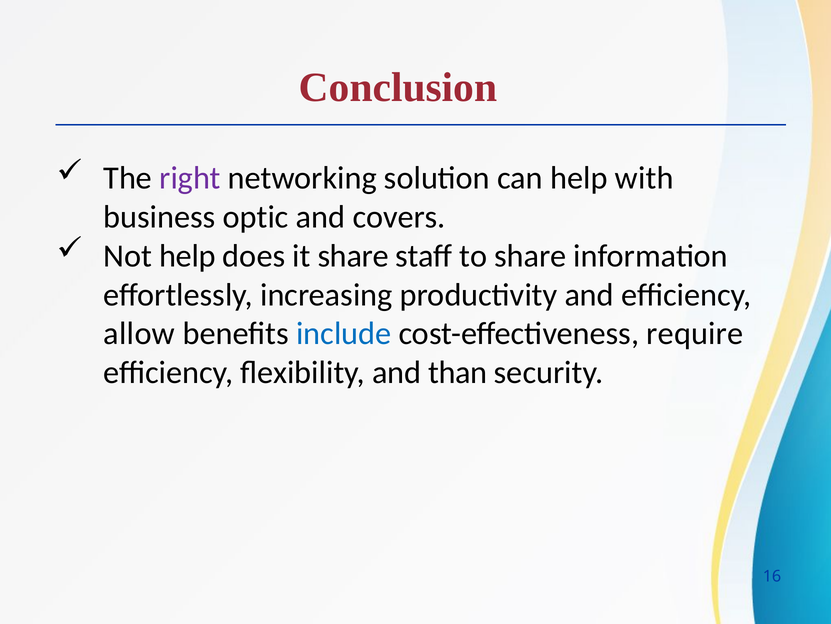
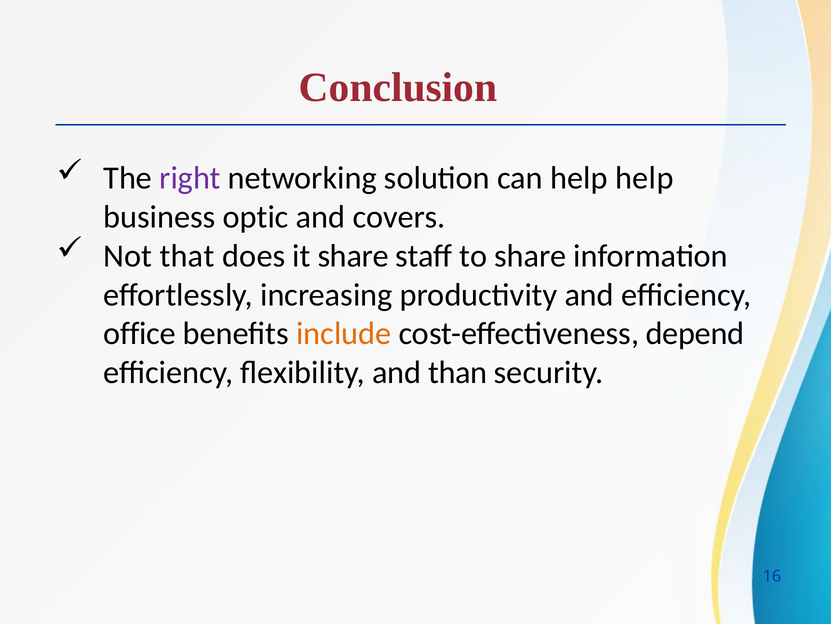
help with: with -> help
Not help: help -> that
allow: allow -> office
include colour: blue -> orange
require: require -> depend
